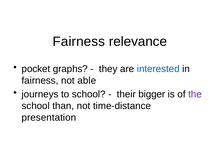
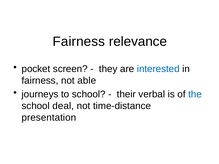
graphs: graphs -> screen
bigger: bigger -> verbal
the colour: purple -> blue
than: than -> deal
